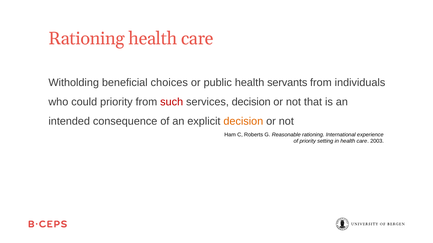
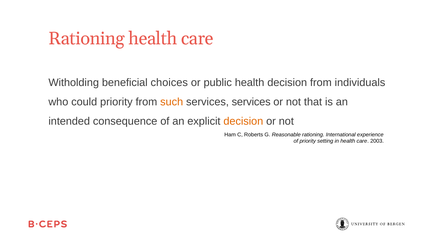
health servants: servants -> decision
such colour: red -> orange
services decision: decision -> services
